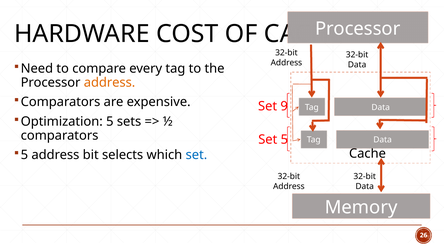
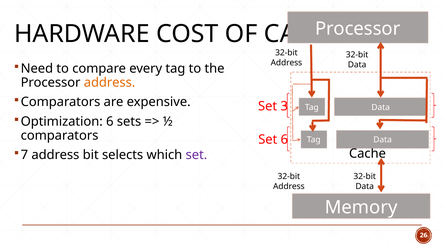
9: 9 -> 3
Optimization 5: 5 -> 6
Set 5: 5 -> 6
5 at (24, 155): 5 -> 7
set at (196, 155) colour: blue -> purple
